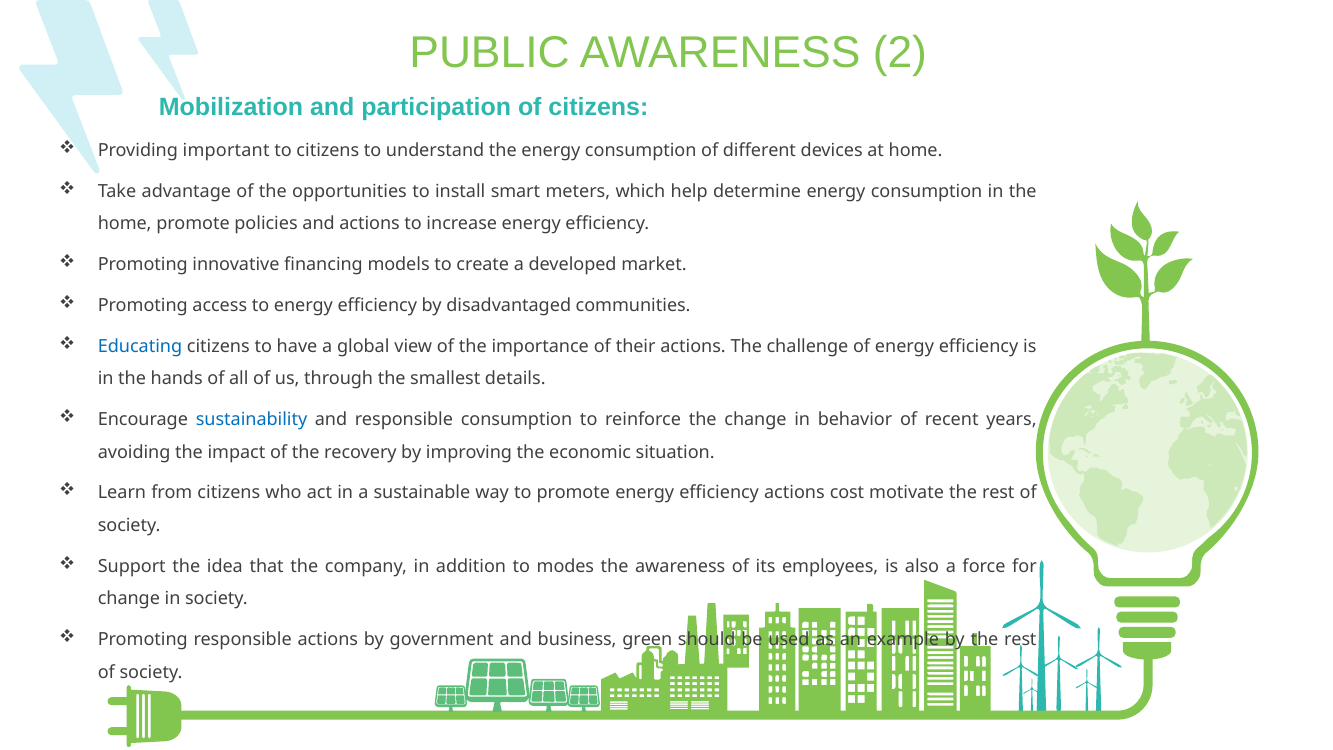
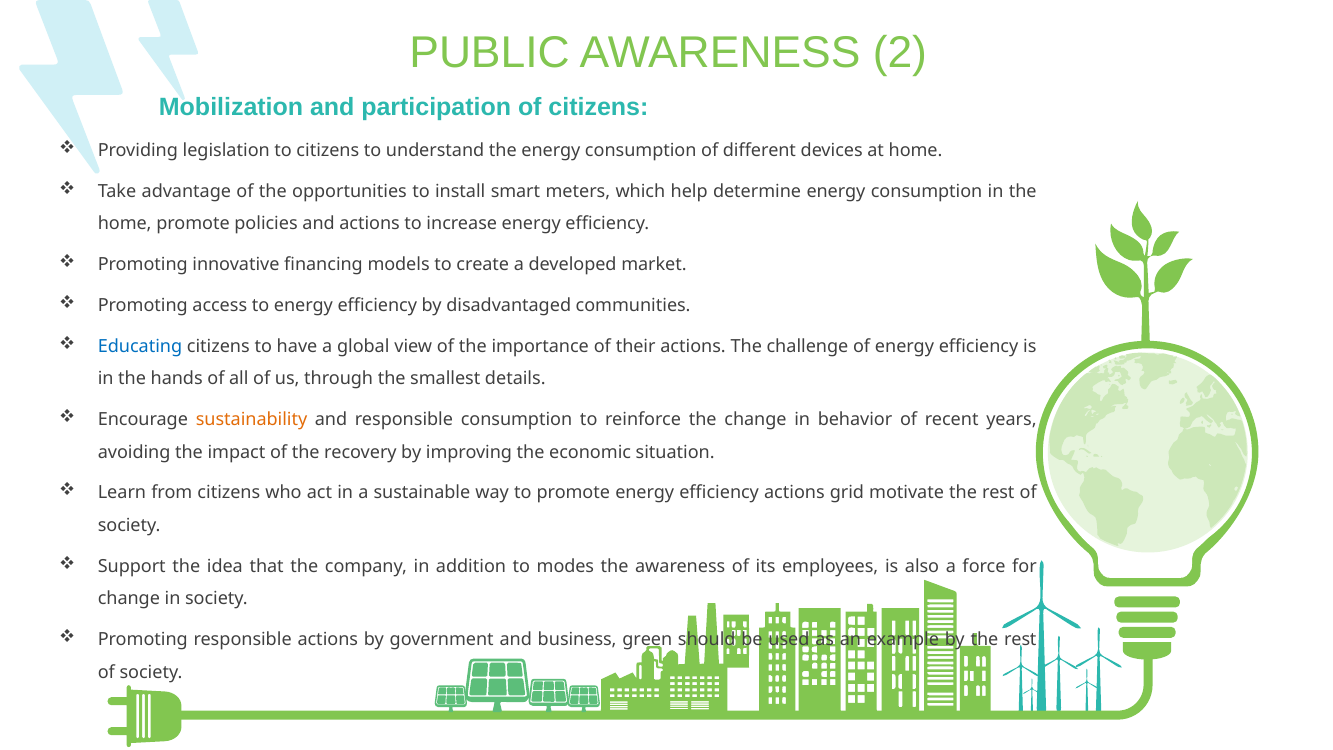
important: important -> legislation
sustainability colour: blue -> orange
cost: cost -> grid
